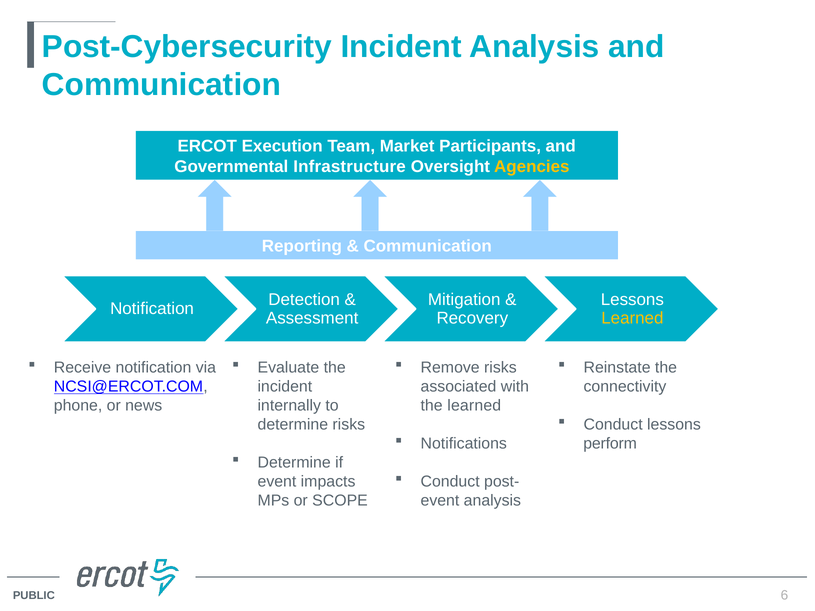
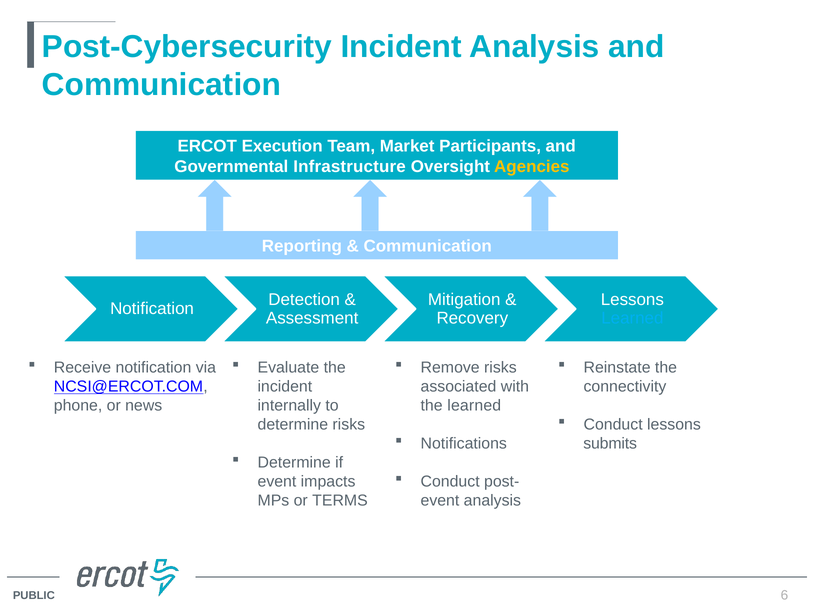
Learned at (632, 318) colour: yellow -> light blue
perform: perform -> submits
SCOPE: SCOPE -> TERMS
